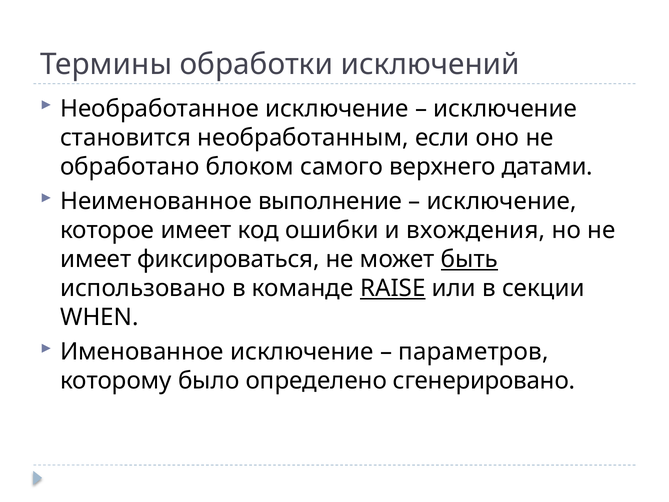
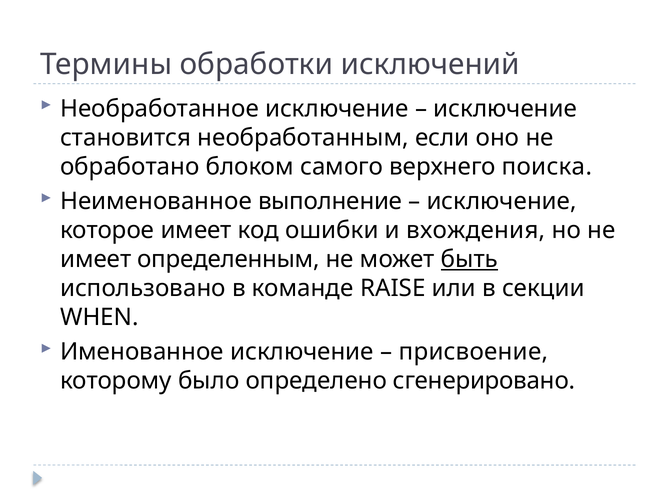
датами: датами -> поиска
фиксироваться: фиксироваться -> определенным
RAISE underline: present -> none
параметров: параметров -> присвоение
